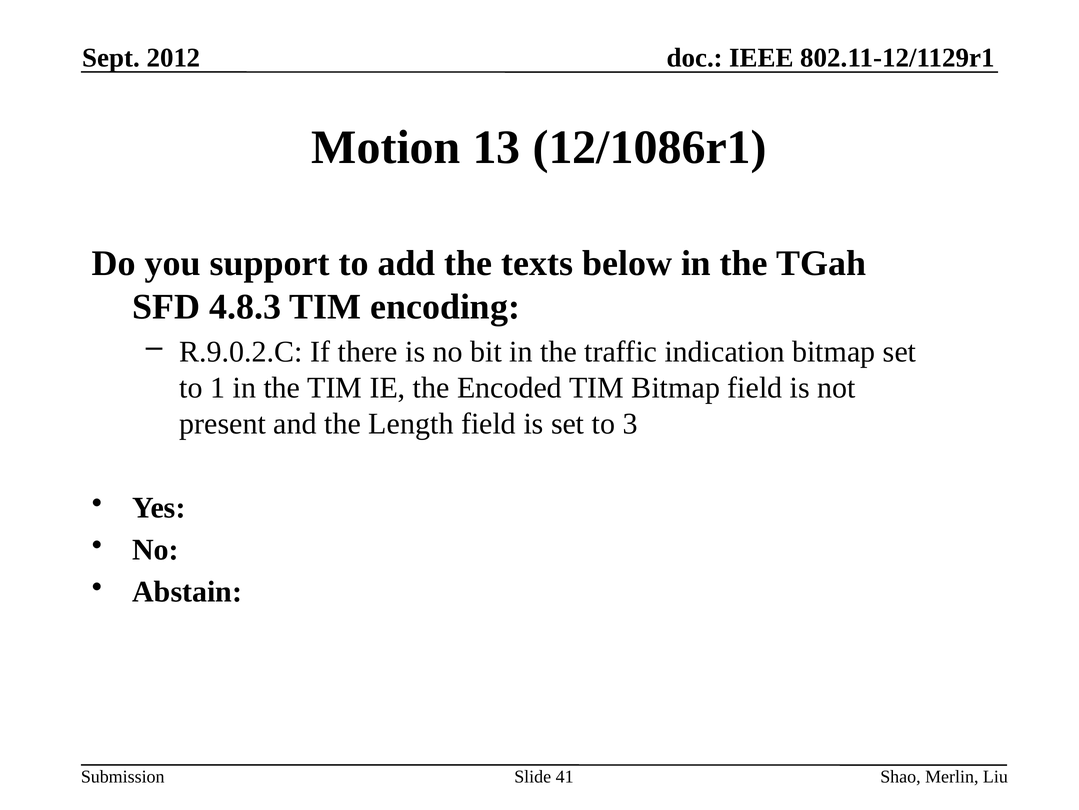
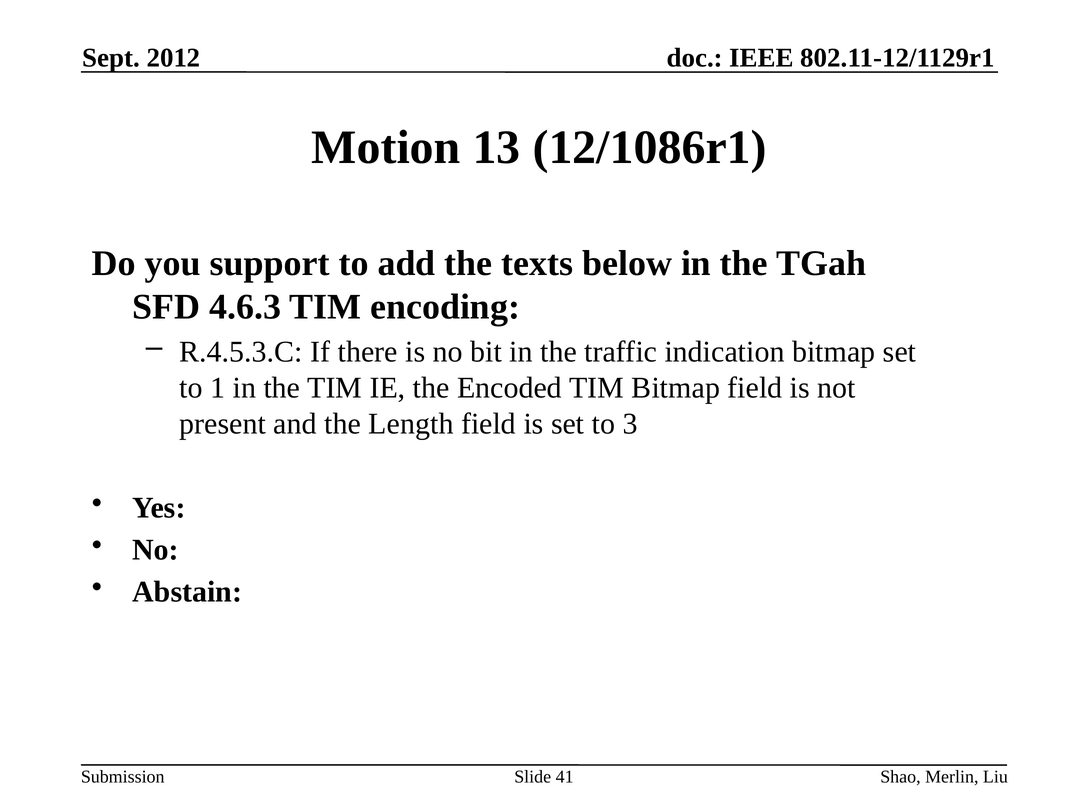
4.8.3: 4.8.3 -> 4.6.3
R.9.0.2.C: R.9.0.2.C -> R.4.5.3.C
